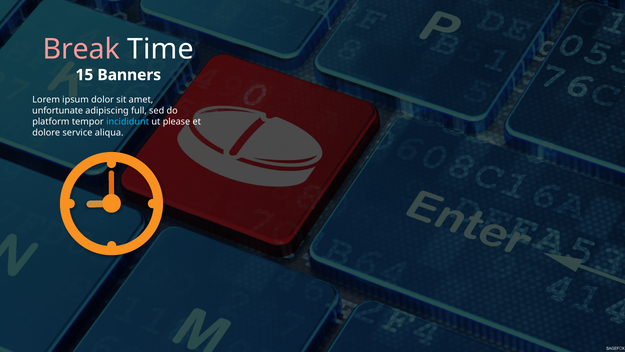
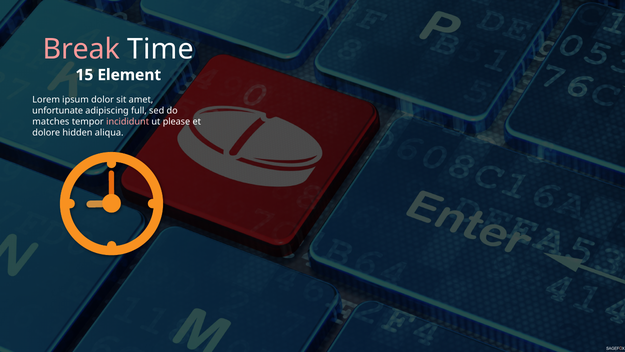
Banners: Banners -> Element
platform: platform -> matches
incididunt colour: light blue -> pink
service: service -> hidden
